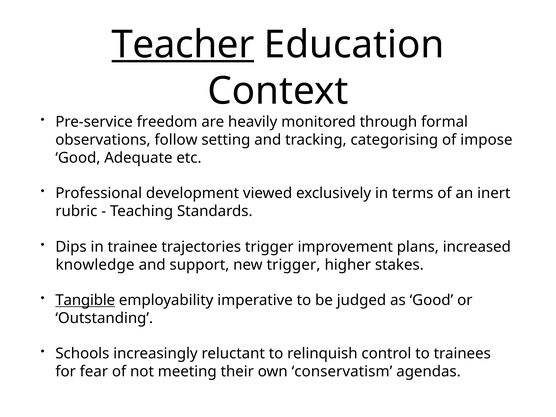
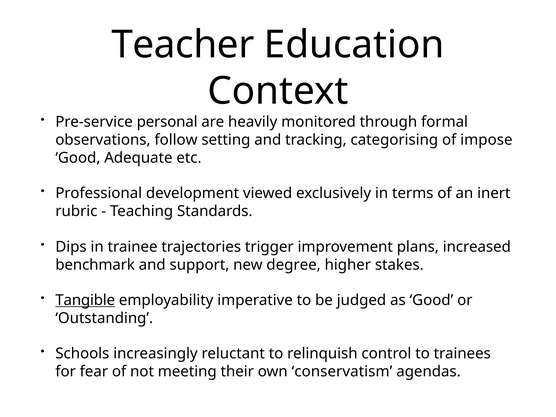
Teacher underline: present -> none
freedom: freedom -> personal
knowledge: knowledge -> benchmark
new trigger: trigger -> degree
